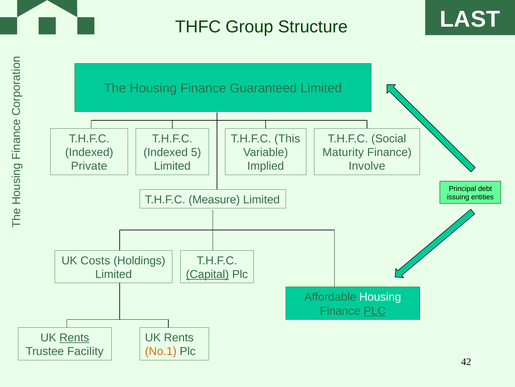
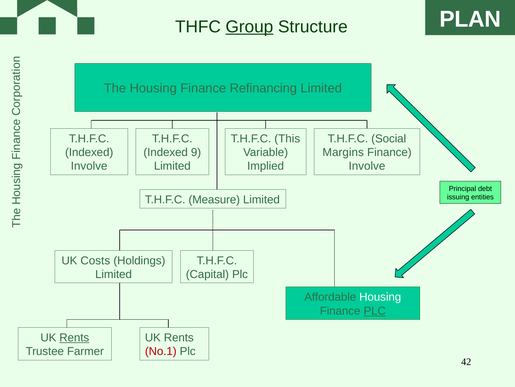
LAST: LAST -> PLAN
Group underline: none -> present
Guaranteed: Guaranteed -> Refinancing
5: 5 -> 9
Maturity: Maturity -> Margins
Private at (89, 166): Private -> Involve
Capital underline: present -> none
Facility: Facility -> Farmer
No.1 colour: orange -> red
